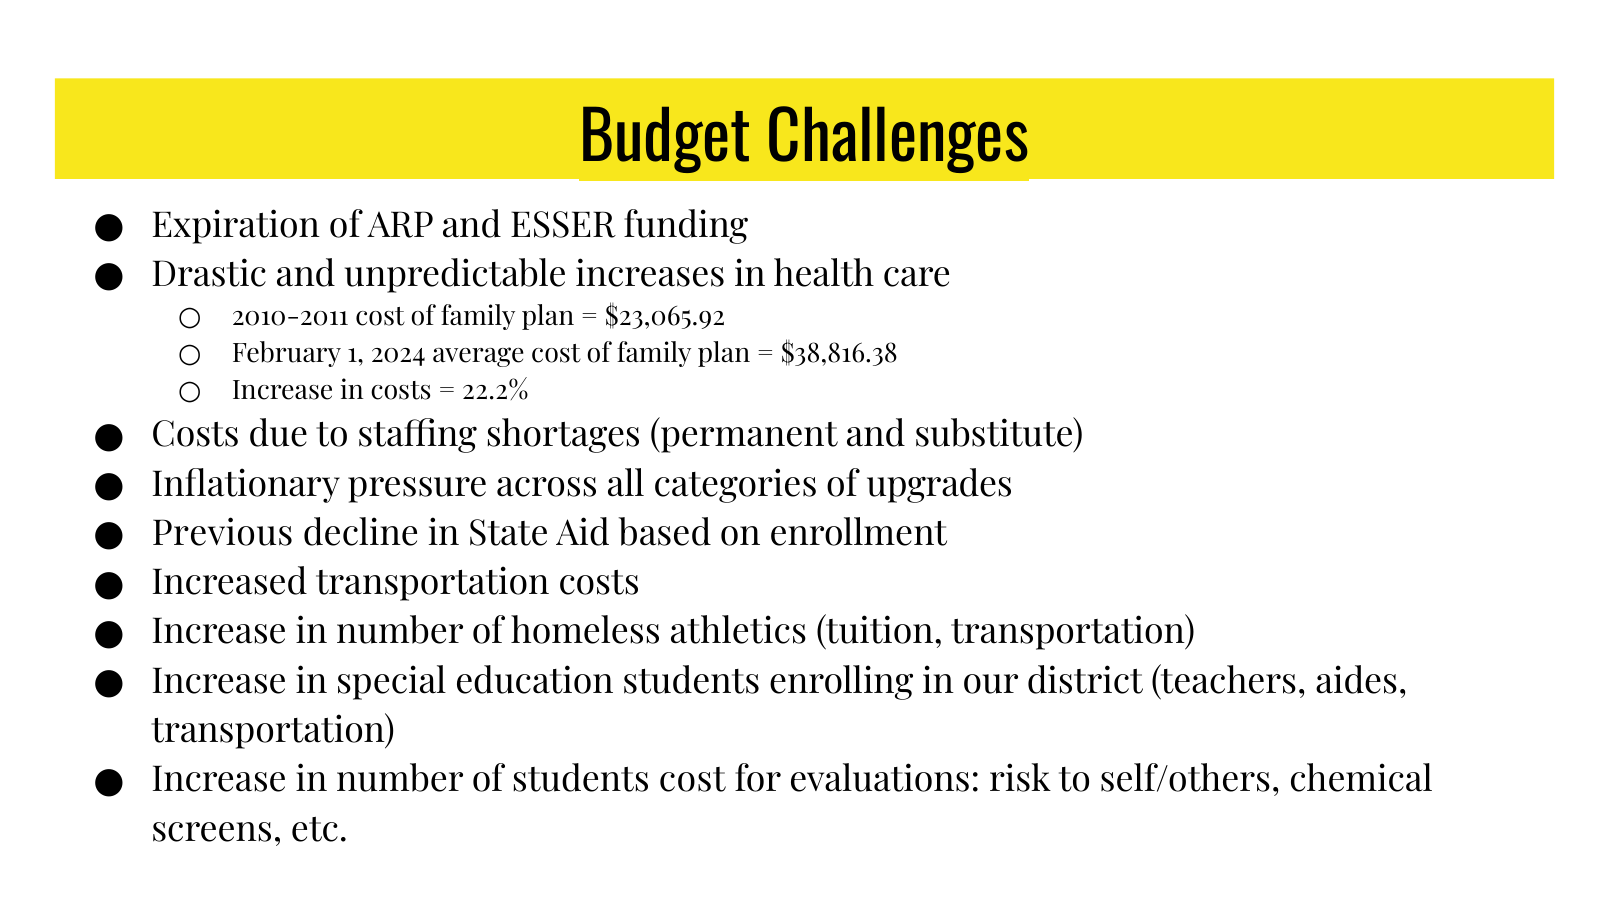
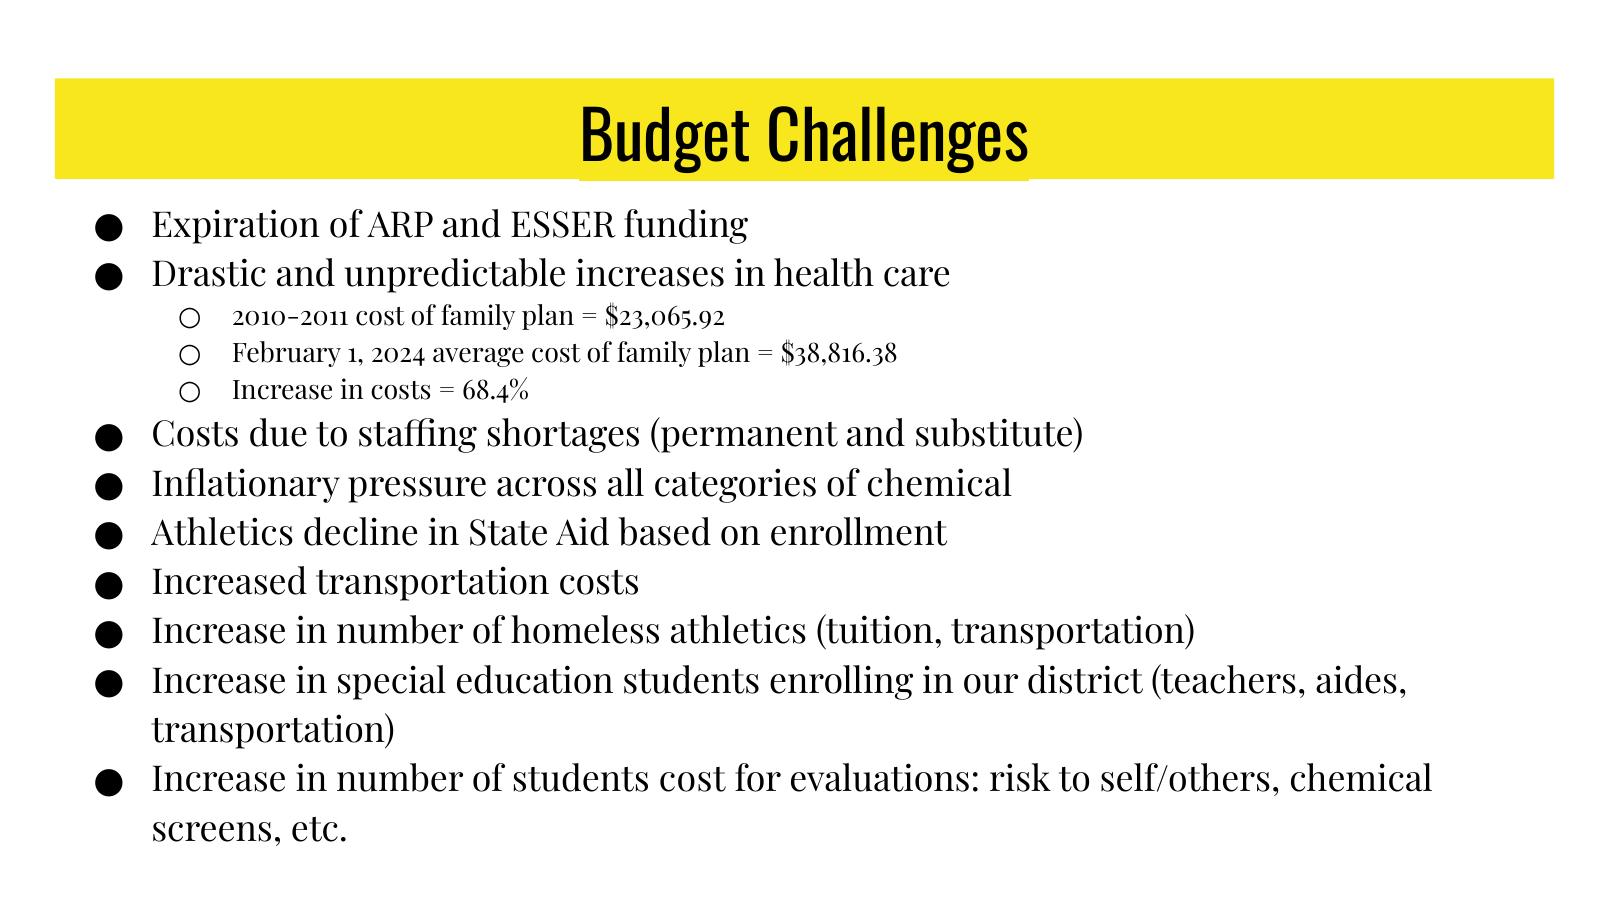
22.2%: 22.2% -> 68.4%
of upgrades: upgrades -> chemical
Previous at (223, 534): Previous -> Athletics
